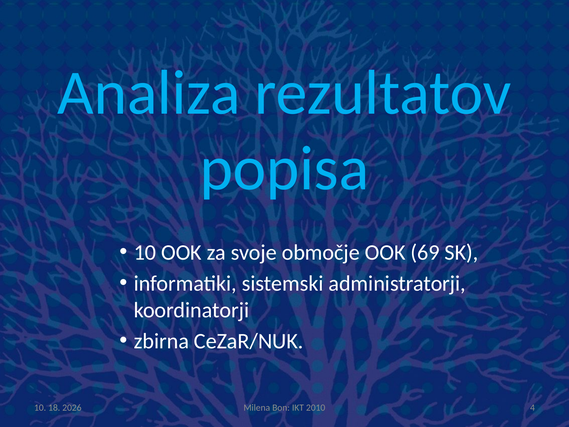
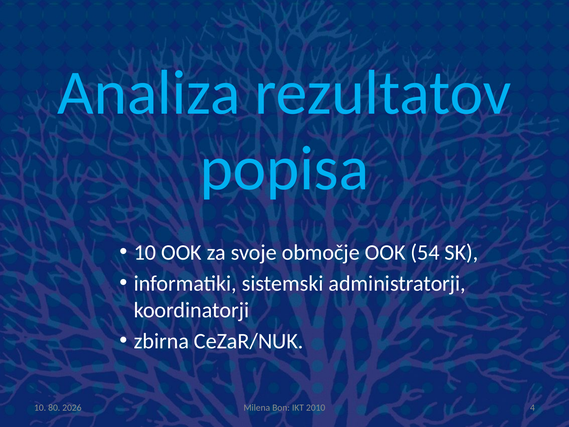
69: 69 -> 54
18: 18 -> 80
